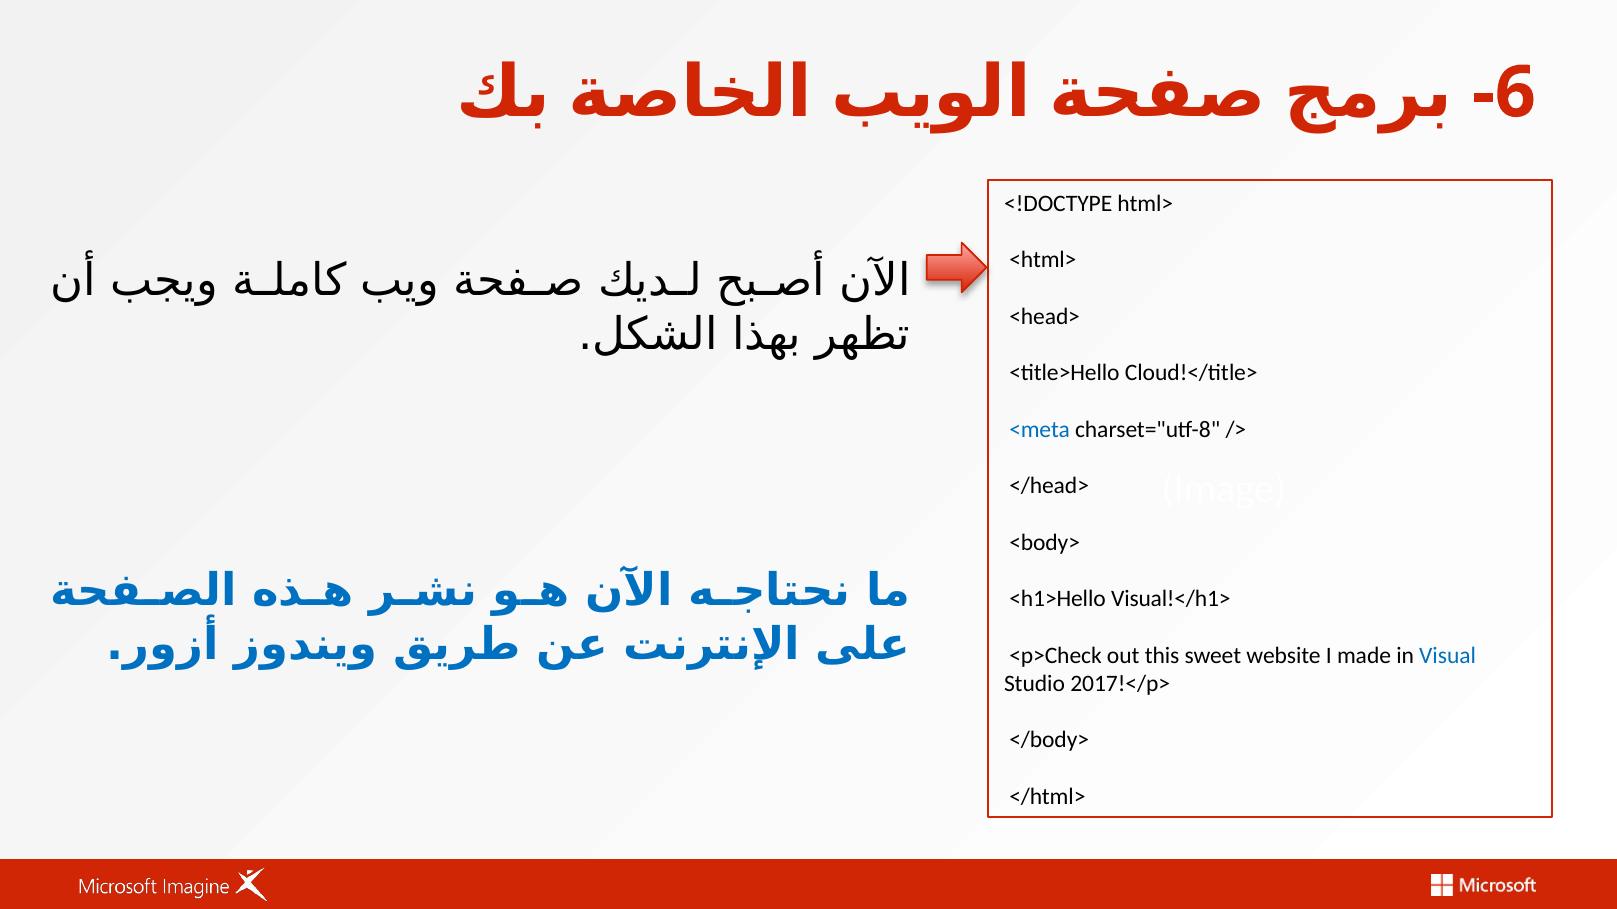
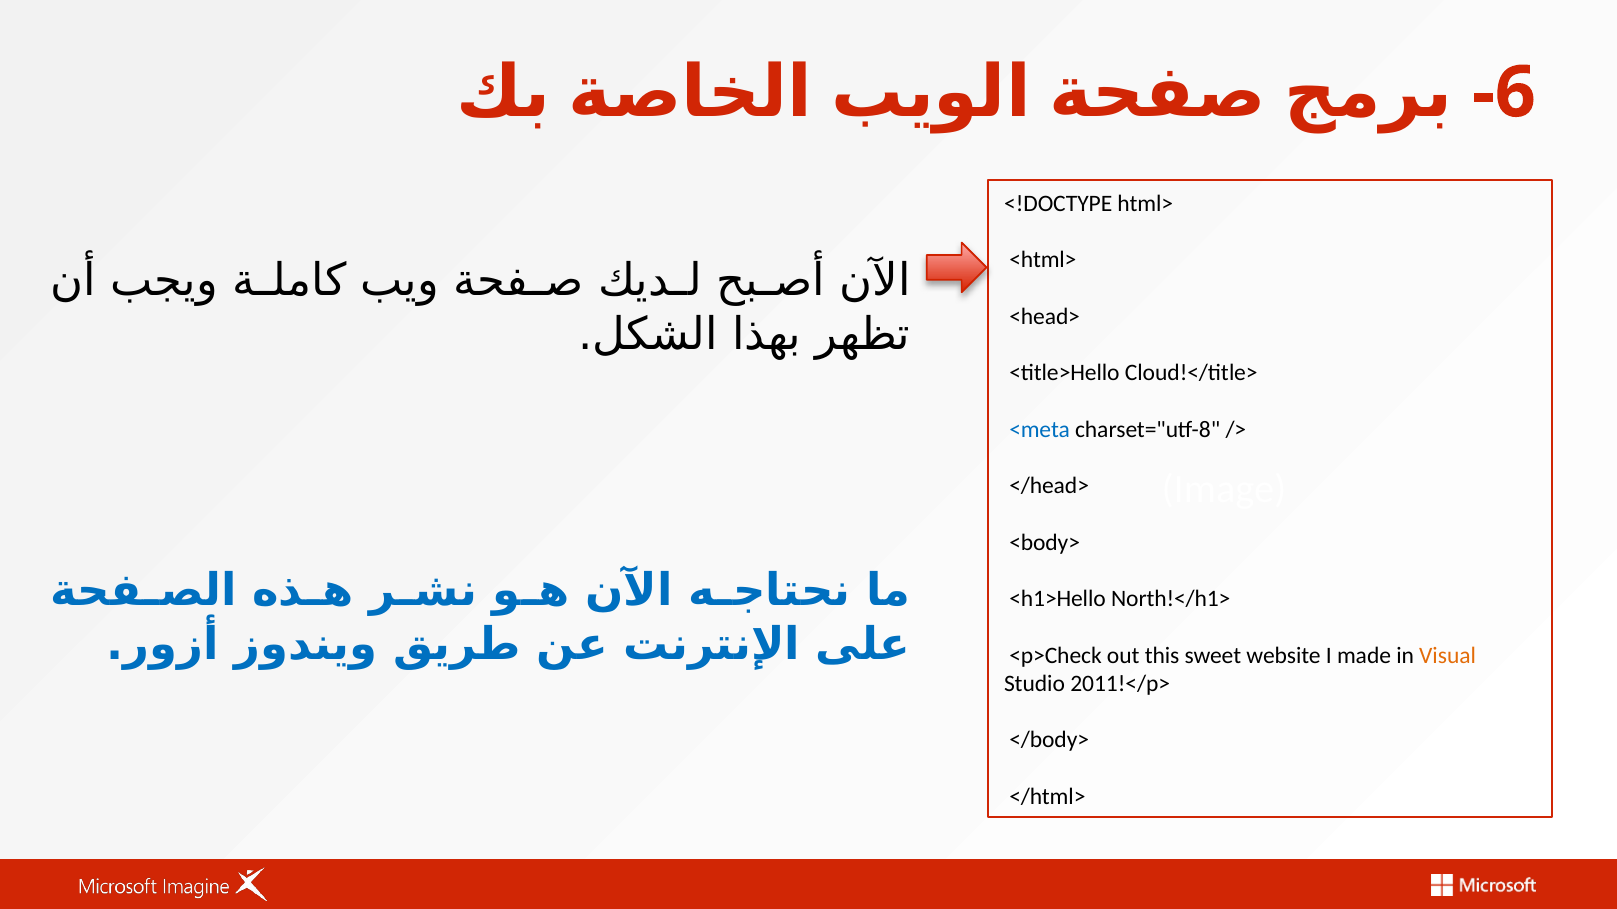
Visual!</h1>: Visual!</h1> -> North!</h1>
Visual colour: blue -> orange
2017!</p>: 2017!</p> -> 2011!</p>
